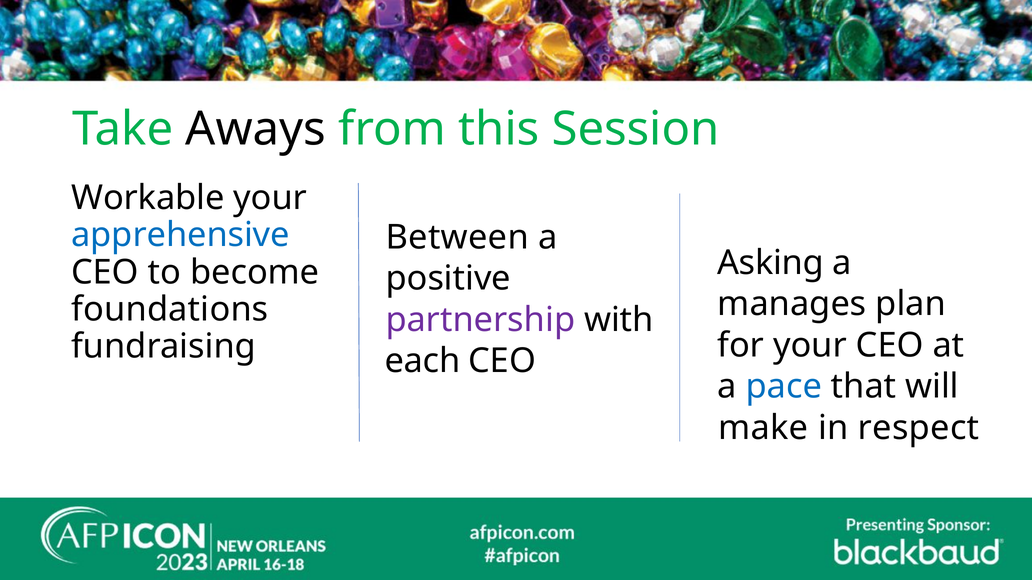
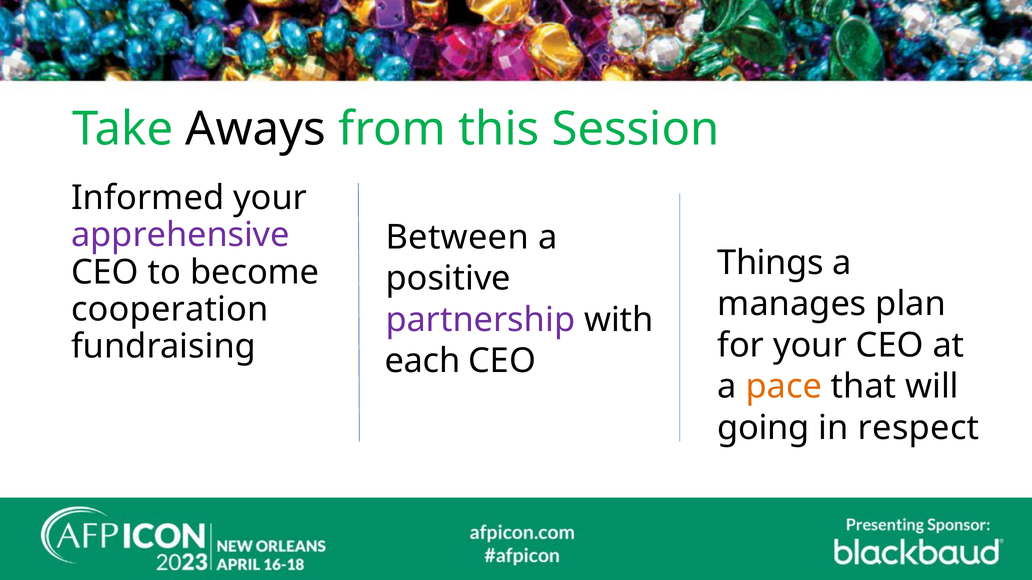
Workable: Workable -> Informed
apprehensive colour: blue -> purple
Asking: Asking -> Things
foundations: foundations -> cooperation
pace colour: blue -> orange
make: make -> going
